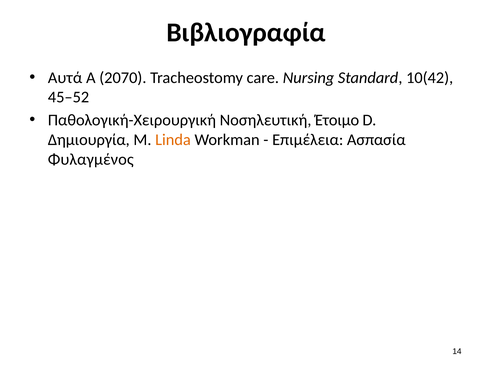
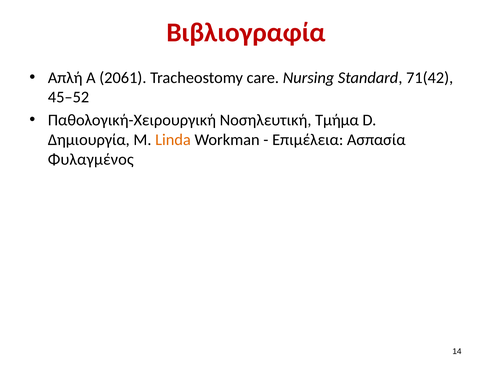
Βιβλιογραφία colour: black -> red
Αυτά: Αυτά -> Απλή
2070: 2070 -> 2061
10(42: 10(42 -> 71(42
Έτοιμο: Έτοιμο -> Τμήμα
